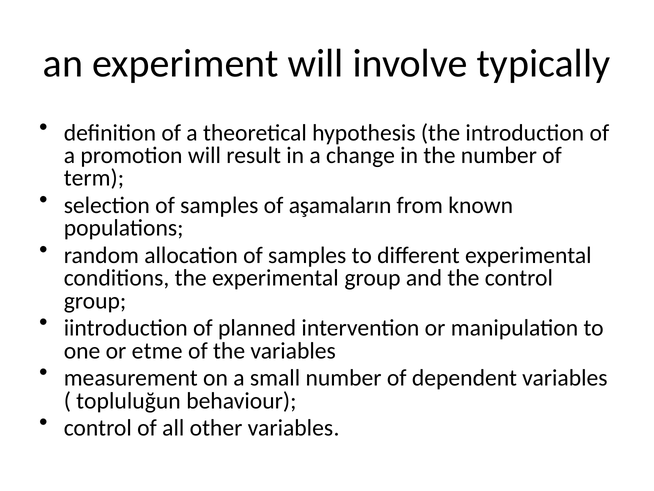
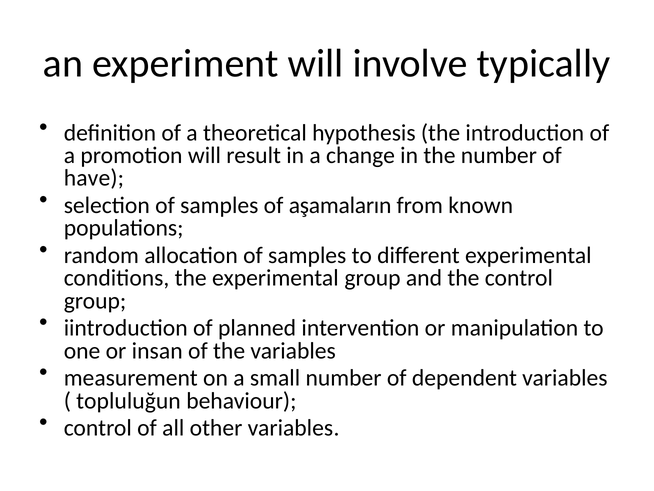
term: term -> have
etme: etme -> insan
